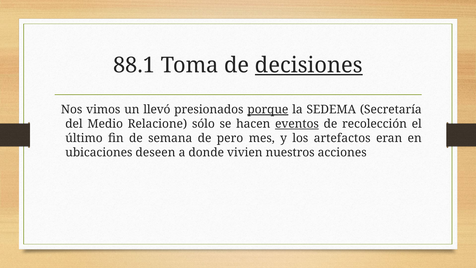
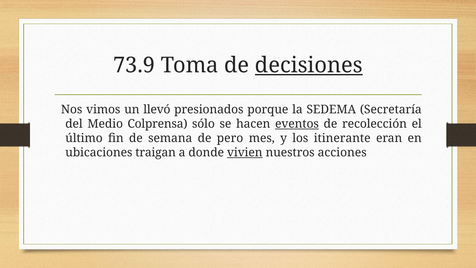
88.1: 88.1 -> 73.9
porque underline: present -> none
Relacione: Relacione -> Colprensa
artefactos: artefactos -> itinerante
deseen: deseen -> traigan
vivien underline: none -> present
